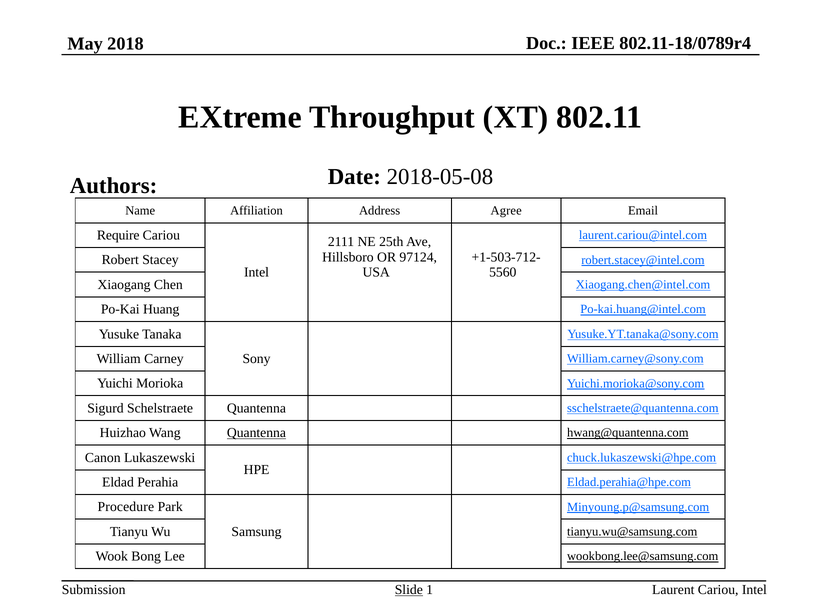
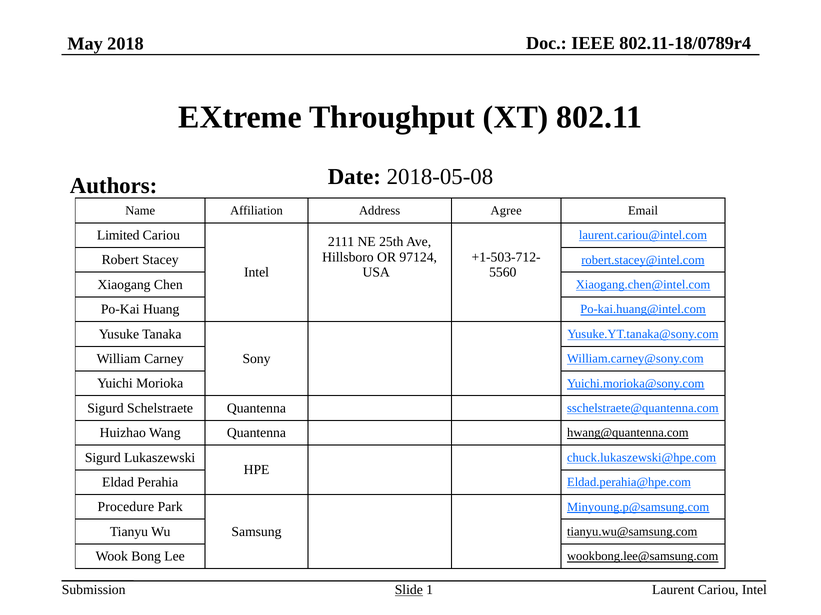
Require: Require -> Limited
Quantenna at (256, 433) underline: present -> none
Canon at (103, 458): Canon -> Sigurd
